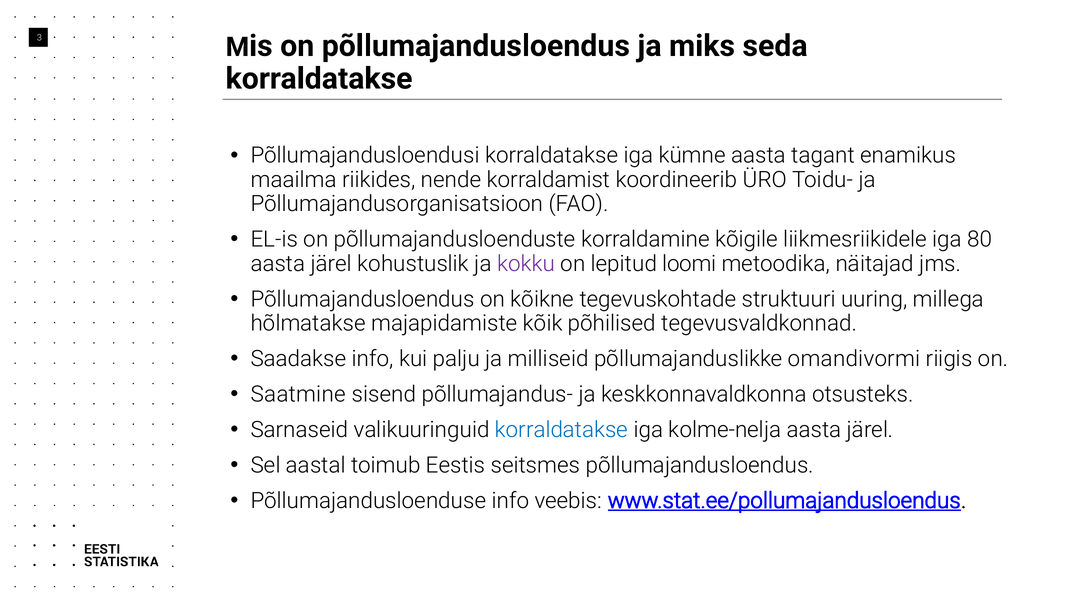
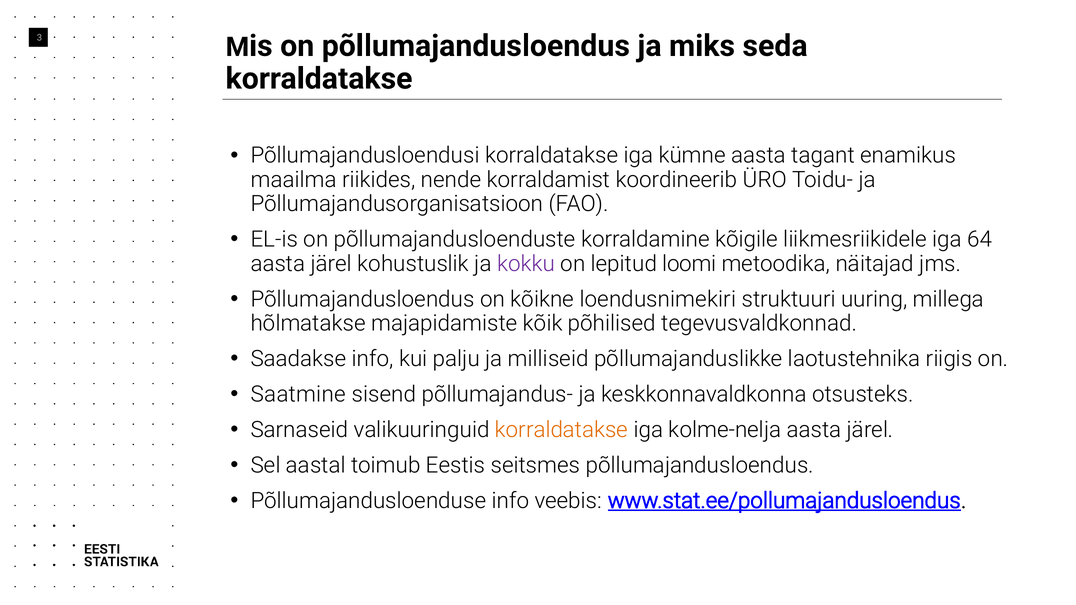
80: 80 -> 64
tegevuskohtade: tegevuskohtade -> loendusnimekiri
omandivormi: omandivormi -> laotustehnika
korraldatakse at (561, 430) colour: blue -> orange
